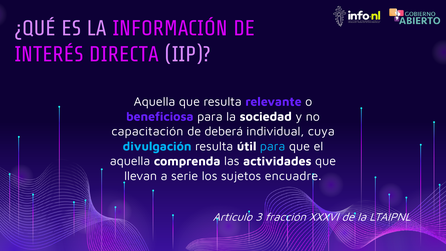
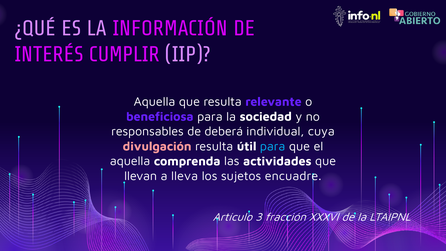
DIRECTA: DIRECTA -> CUMPLIR
capacitación: capacitación -> responsables
divulgación colour: light blue -> pink
serie: serie -> lleva
